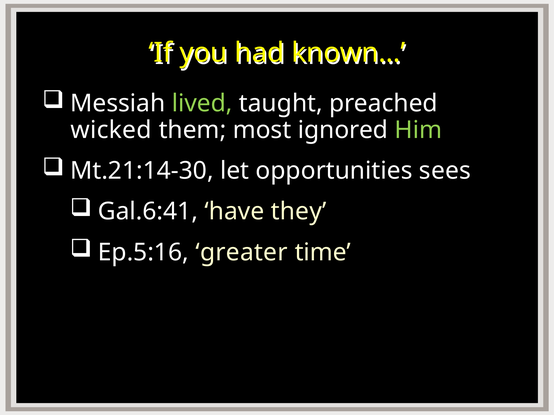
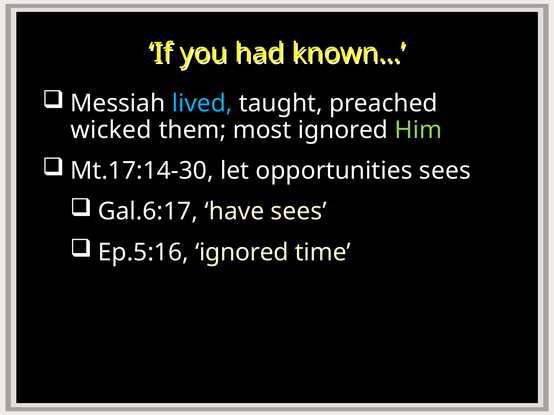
lived colour: light green -> light blue
Mt.21:14-30: Mt.21:14-30 -> Mt.17:14-30
Gal.6:41: Gal.6:41 -> Gal.6:17
have they: they -> sees
Ep.5:16 greater: greater -> ignored
